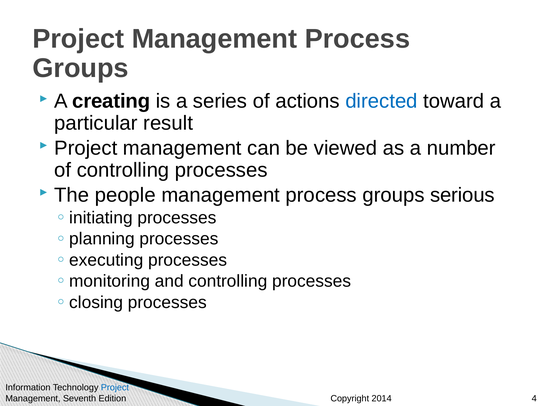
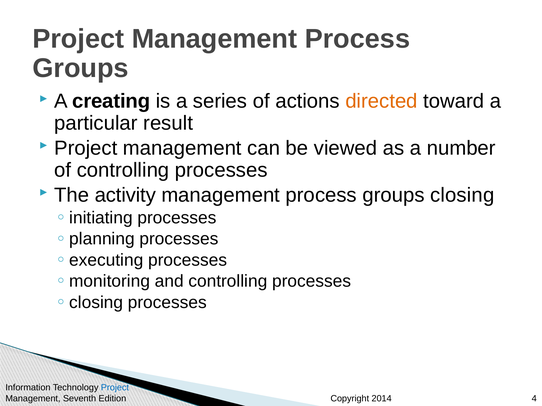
directed colour: blue -> orange
people: people -> activity
serious: serious -> closing
